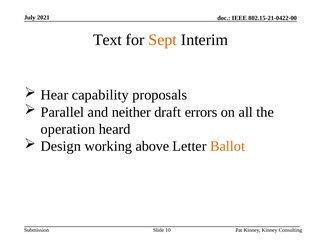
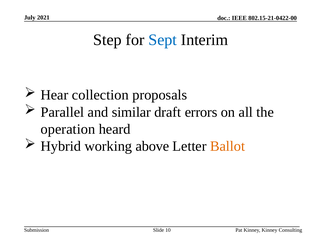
Text: Text -> Step
Sept colour: orange -> blue
capability: capability -> collection
neither: neither -> similar
Design: Design -> Hybrid
